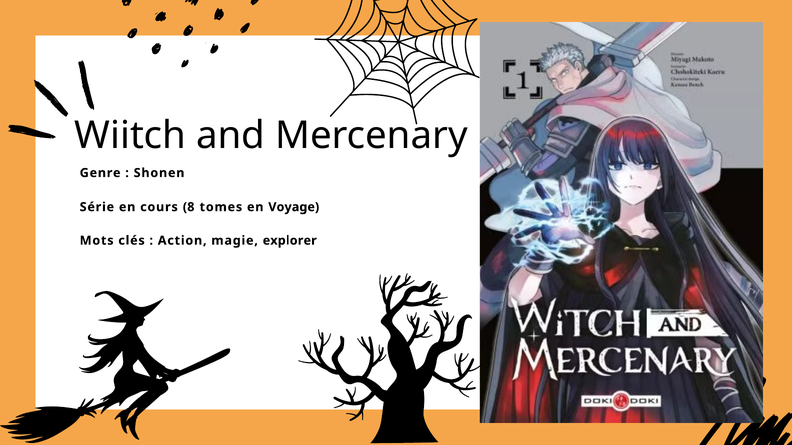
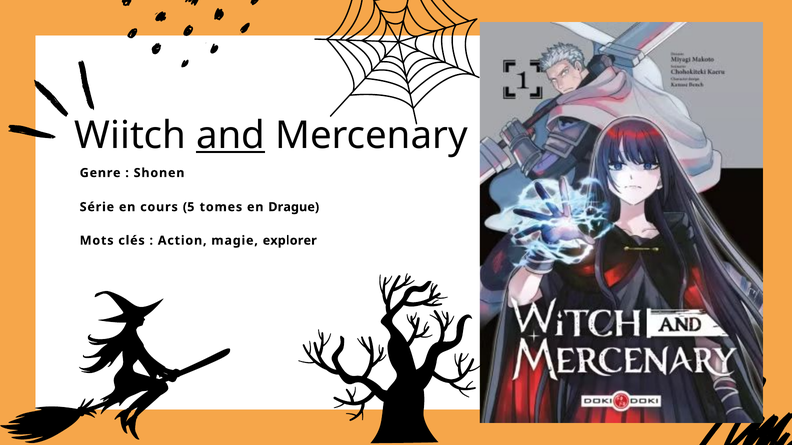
and underline: none -> present
8: 8 -> 5
Voyage: Voyage -> Drague
